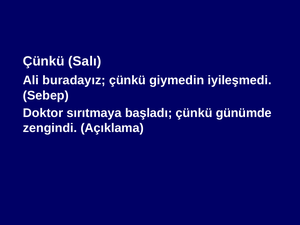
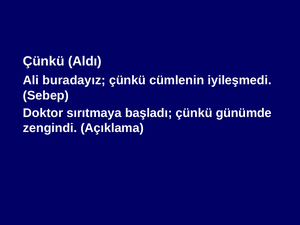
Salı: Salı -> Aldı
giymedin: giymedin -> cümlenin
